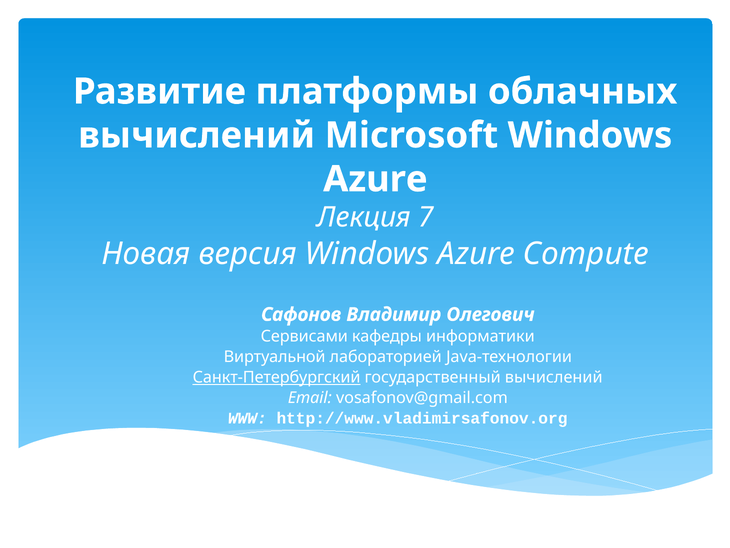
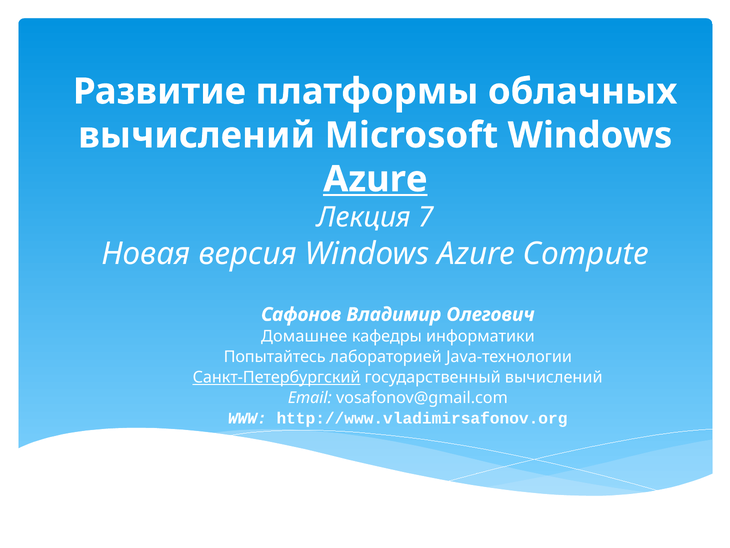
Azure at (375, 179) underline: none -> present
Сервисами: Сервисами -> Домашнее
Виртуальной: Виртуальной -> Попытайтесь
